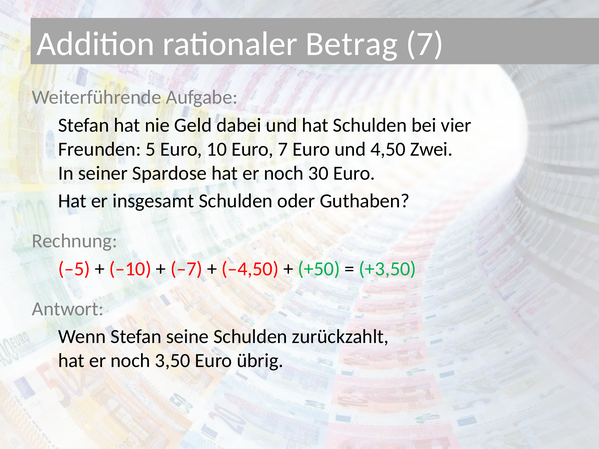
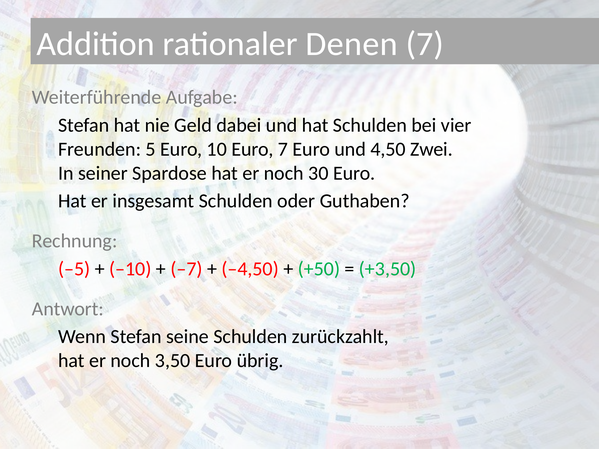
Betrag: Betrag -> Denen
